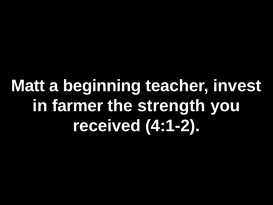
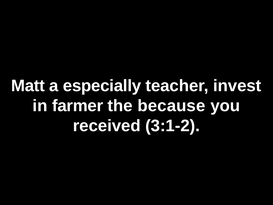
beginning: beginning -> especially
strength: strength -> because
4:1-2: 4:1-2 -> 3:1-2
